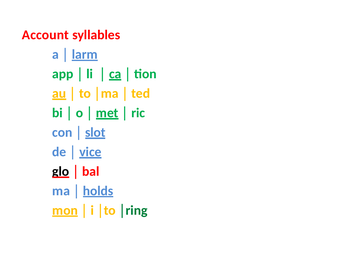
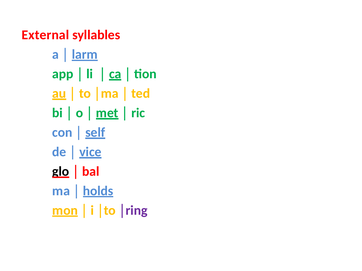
Account: Account -> External
slot: slot -> self
│ring colour: green -> purple
